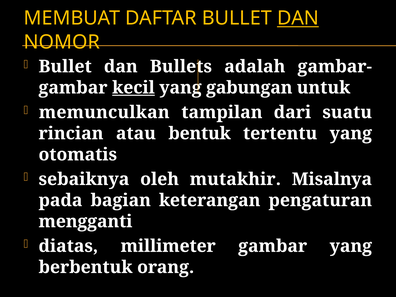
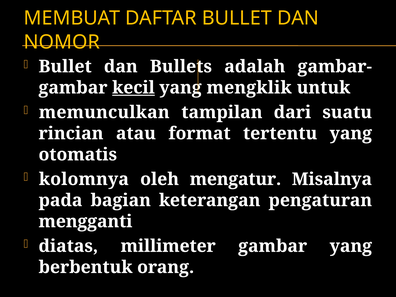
DAN at (298, 18) underline: present -> none
gabungan: gabungan -> mengklik
bentuk: bentuk -> format
sebaiknya: sebaiknya -> kolomnya
mutakhir: mutakhir -> mengatur
